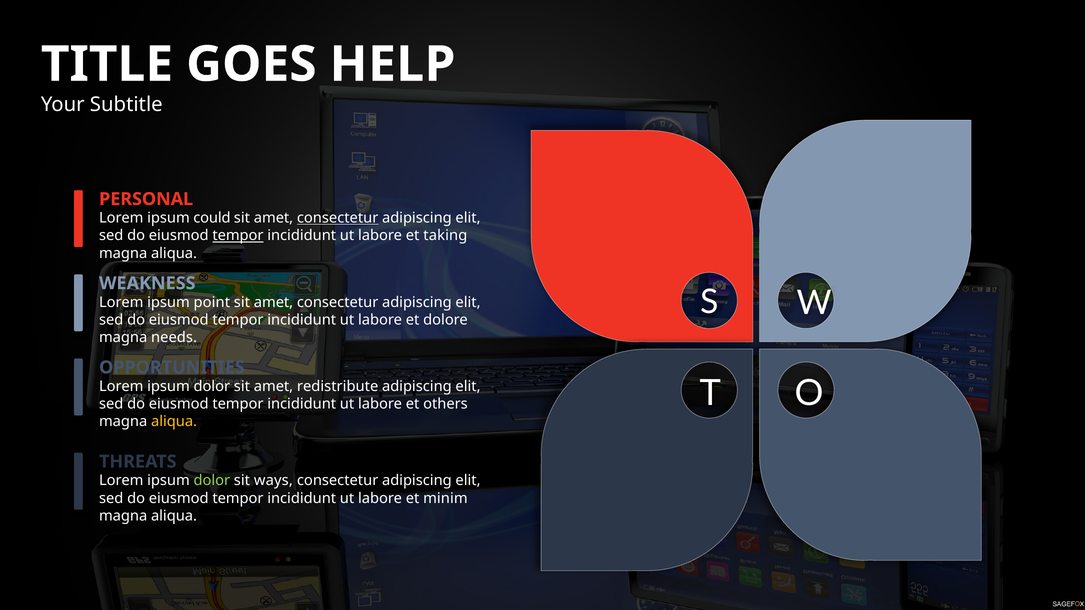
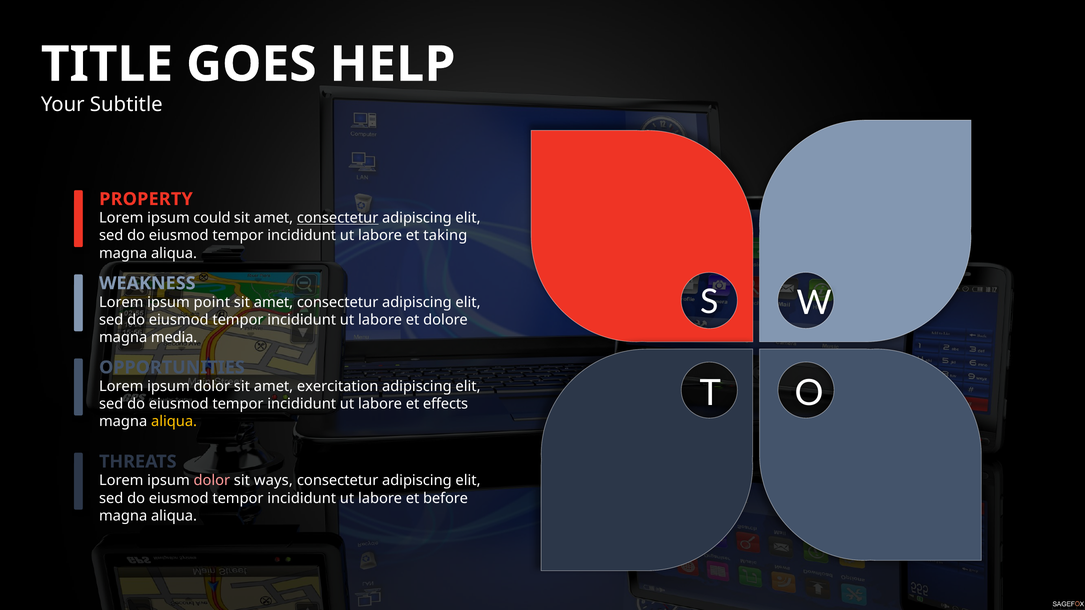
PERSONAL: PERSONAL -> PROPERTY
tempor at (238, 236) underline: present -> none
needs: needs -> media
redistribute: redistribute -> exercitation
others: others -> effects
dolor at (212, 481) colour: light green -> pink
minim: minim -> before
